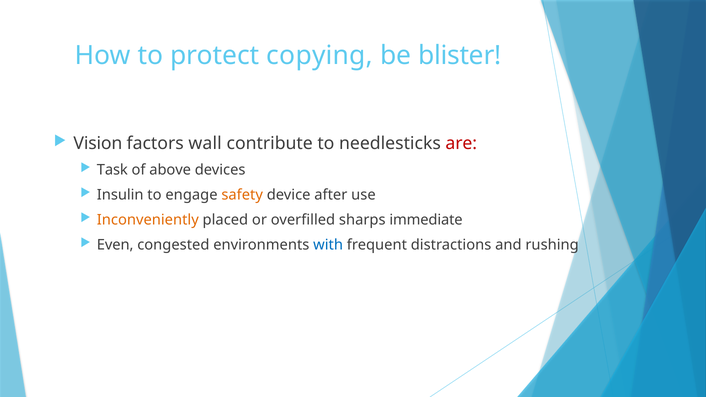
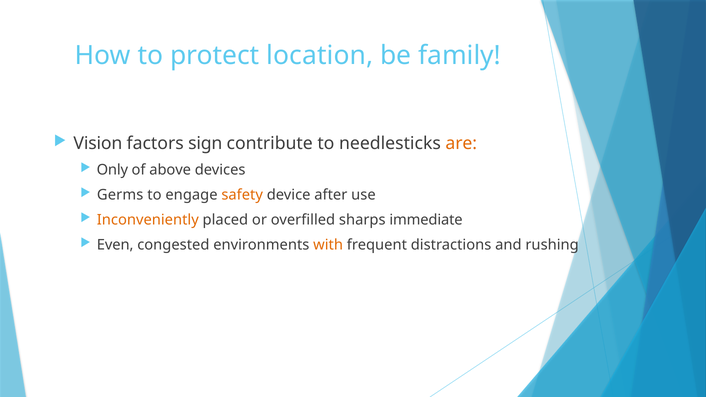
copying: copying -> location
blister: blister -> family
wall: wall -> sign
are colour: red -> orange
Task: Task -> Only
Insulin: Insulin -> Germs
with colour: blue -> orange
